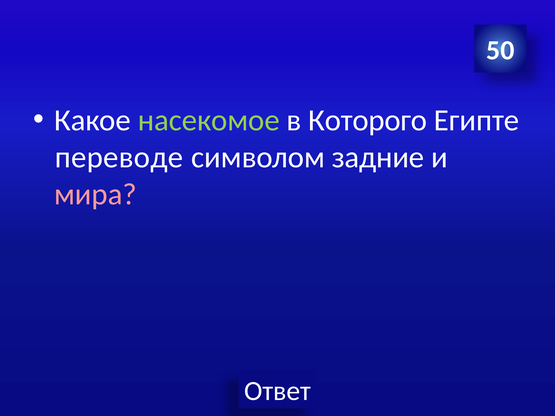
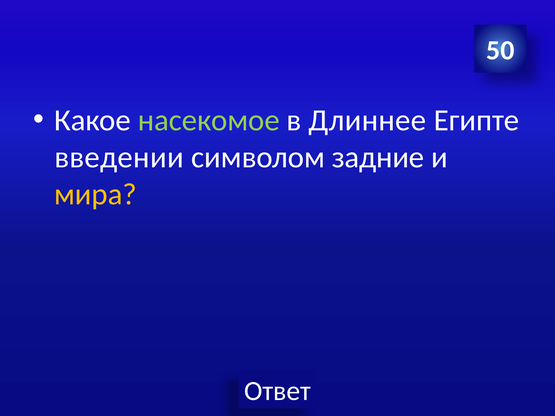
Которого: Которого -> Длиннее
переводе: переводе -> введении
мира colour: pink -> yellow
